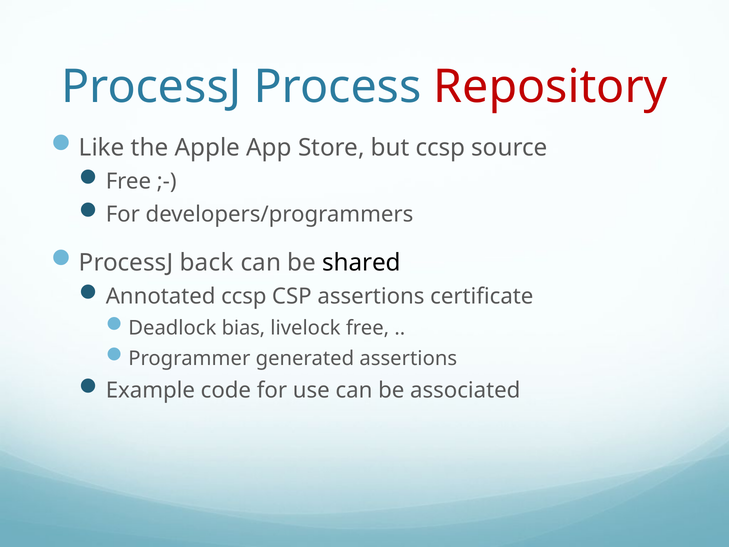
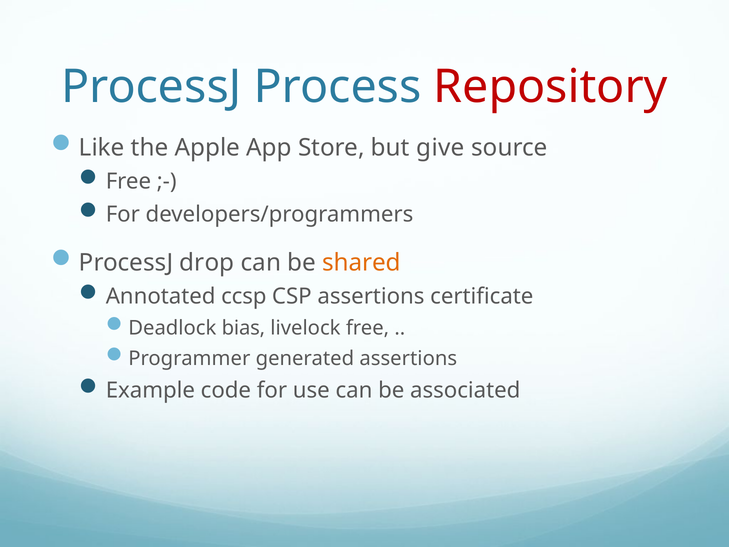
but ccsp: ccsp -> give
back: back -> drop
shared colour: black -> orange
